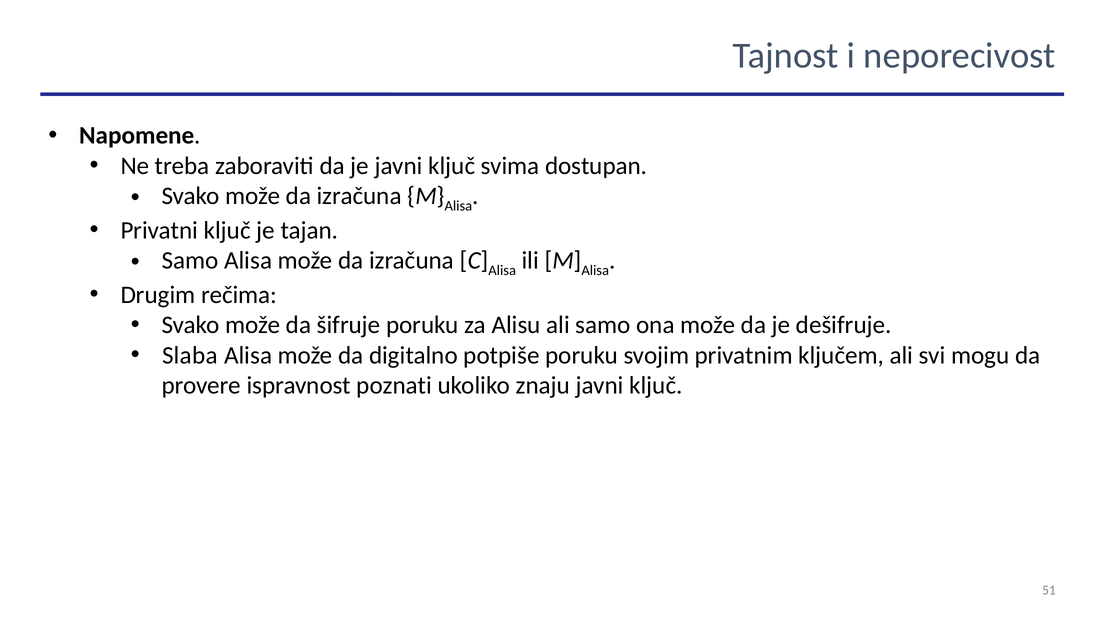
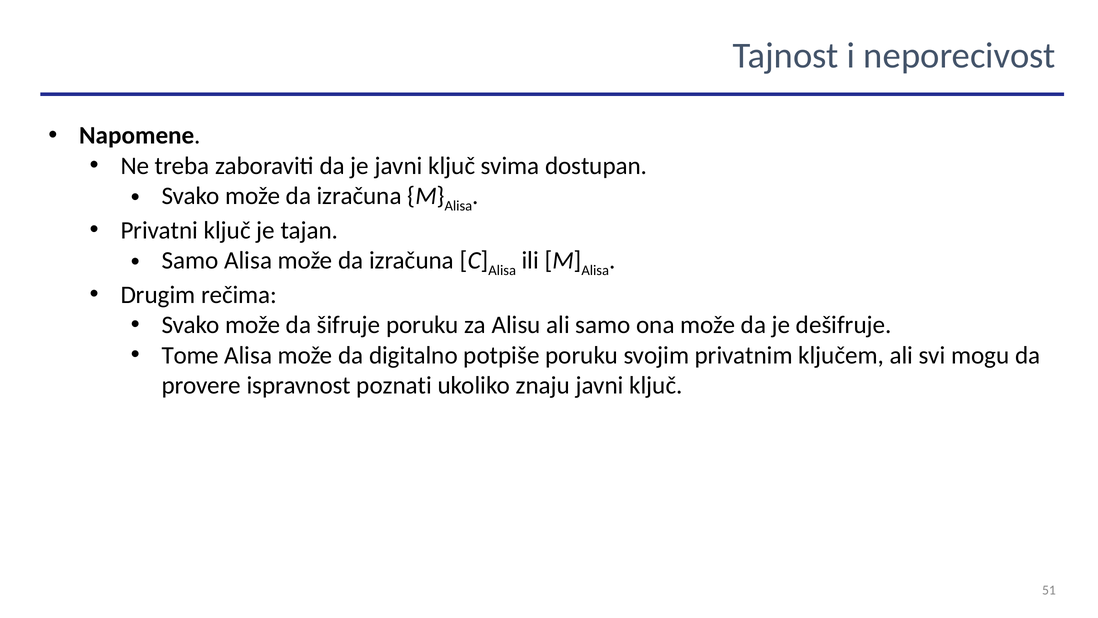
Slaba: Slaba -> Tome
